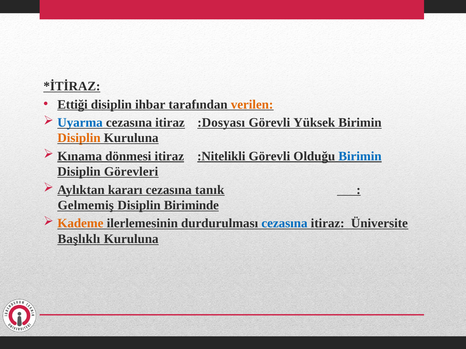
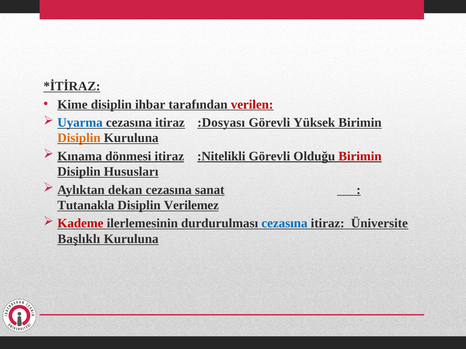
Ettiği: Ettiği -> Kime
verilen colour: orange -> red
Birimin at (360, 156) colour: blue -> red
Görevleri: Görevleri -> Hususları
kararı: kararı -> dekan
tanık: tanık -> sanat
Gelmemiş: Gelmemiş -> Tutanakla
Biriminde: Biriminde -> Verilemez
Kademe colour: orange -> red
